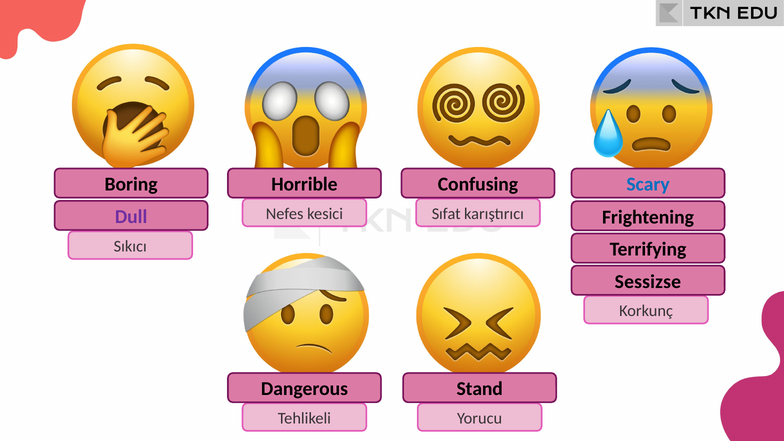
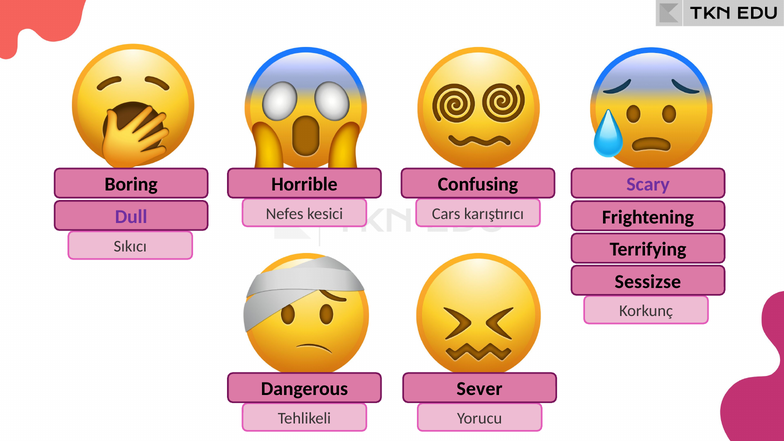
Scary colour: blue -> purple
Sıfat: Sıfat -> Cars
Stand: Stand -> Sever
